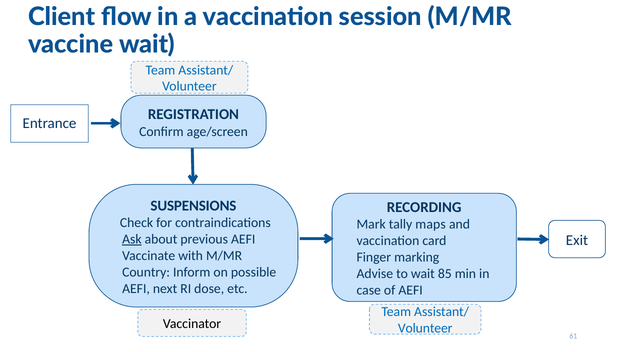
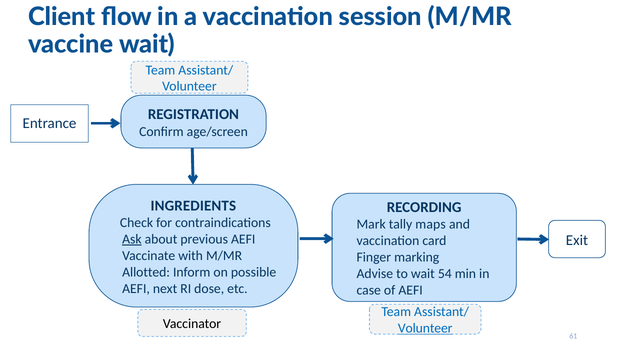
SUSPENSIONS: SUSPENSIONS -> INGREDIENTS
Country: Country -> Allotted
85: 85 -> 54
Volunteer at (425, 328) underline: none -> present
